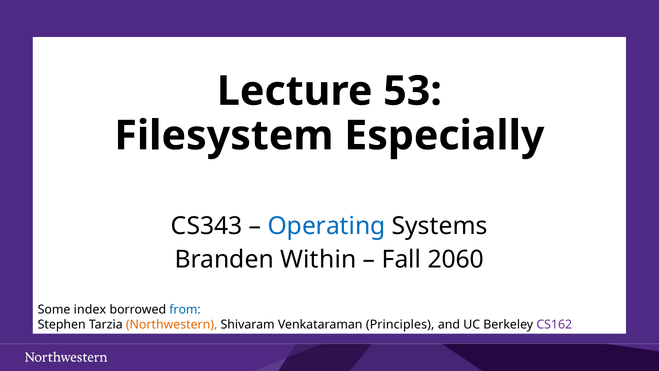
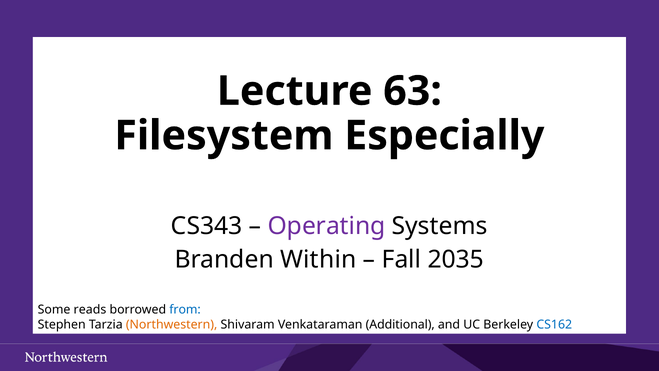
53: 53 -> 63
Operating colour: blue -> purple
2060: 2060 -> 2035
index: index -> reads
Principles: Principles -> Additional
CS162 colour: purple -> blue
